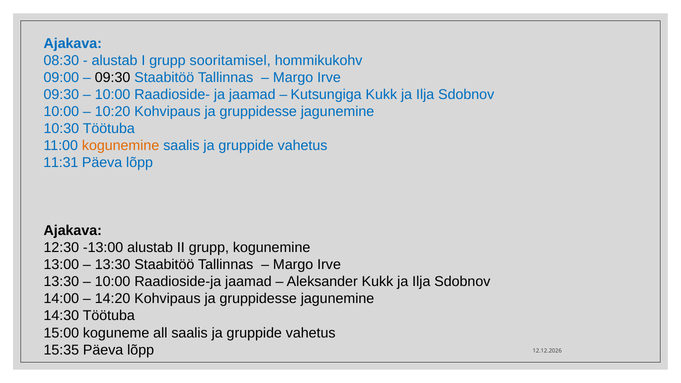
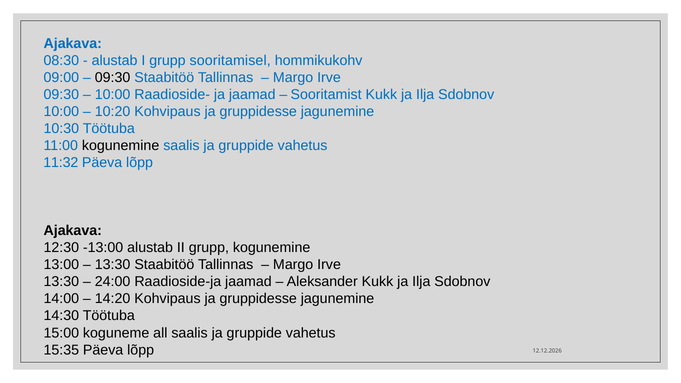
Kutsungiga: Kutsungiga -> Sooritamist
kogunemine at (121, 146) colour: orange -> black
11:31: 11:31 -> 11:32
10:00 at (113, 282): 10:00 -> 24:00
